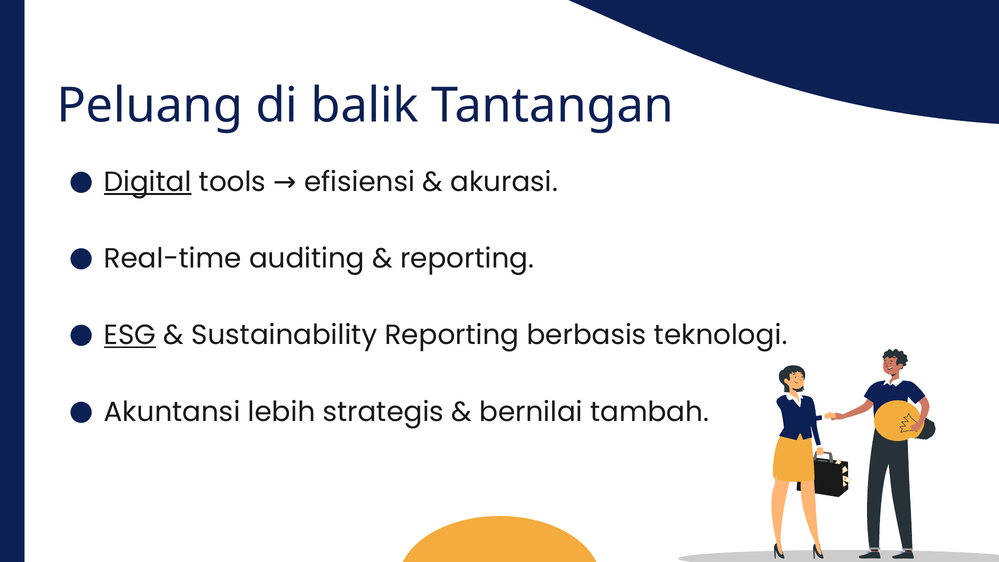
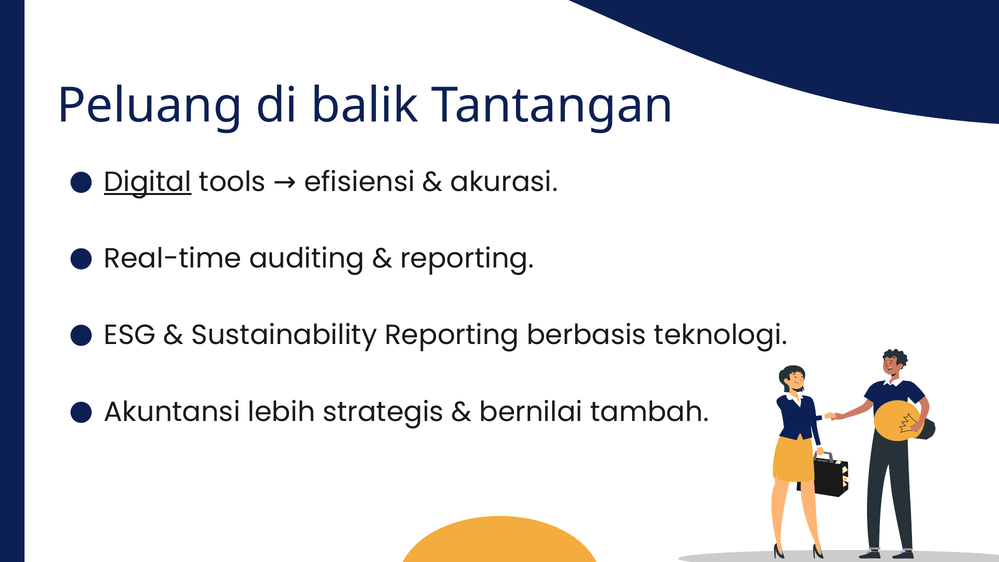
ESG underline: present -> none
